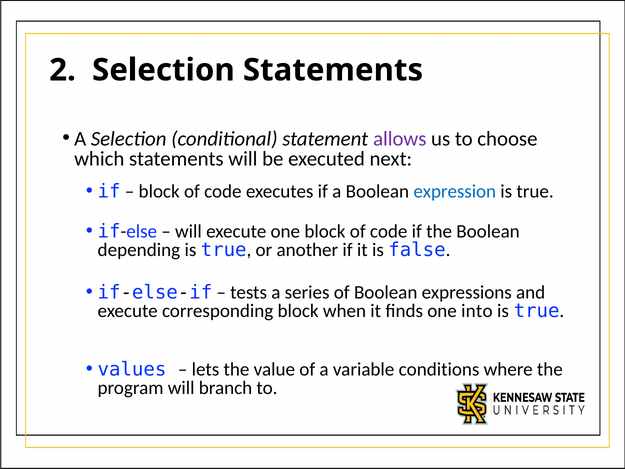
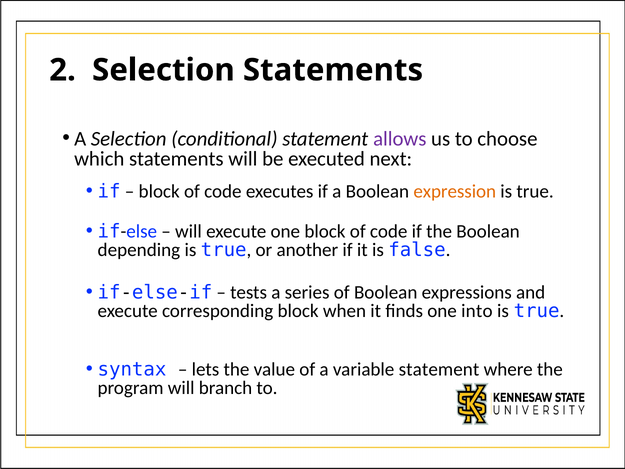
expression colour: blue -> orange
values: values -> syntax
variable conditions: conditions -> statement
